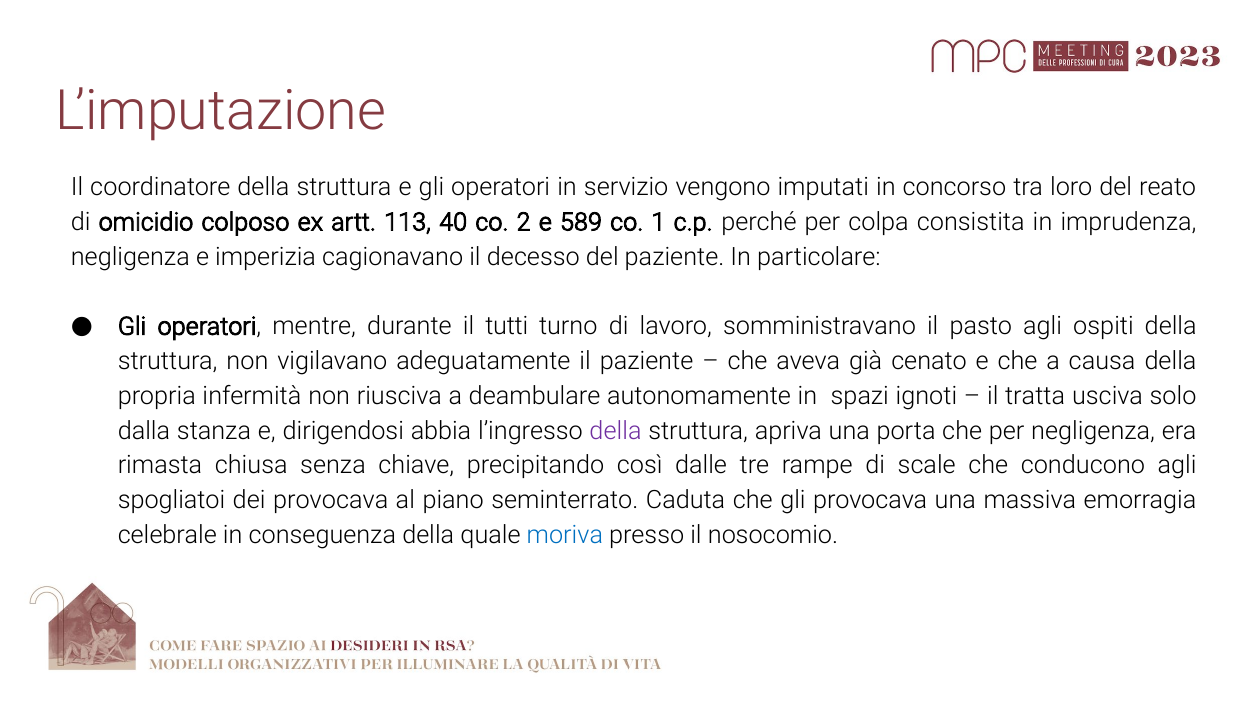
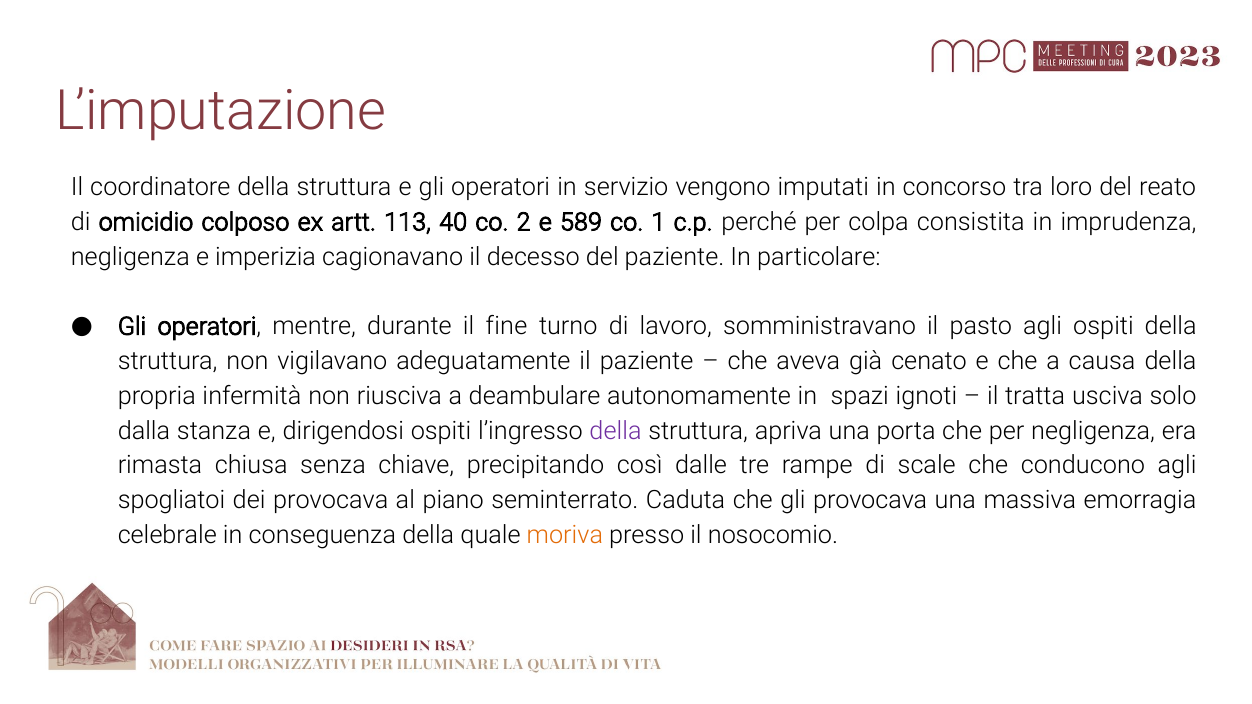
tutti: tutti -> fine
dirigendosi abbia: abbia -> ospiti
moriva colour: blue -> orange
